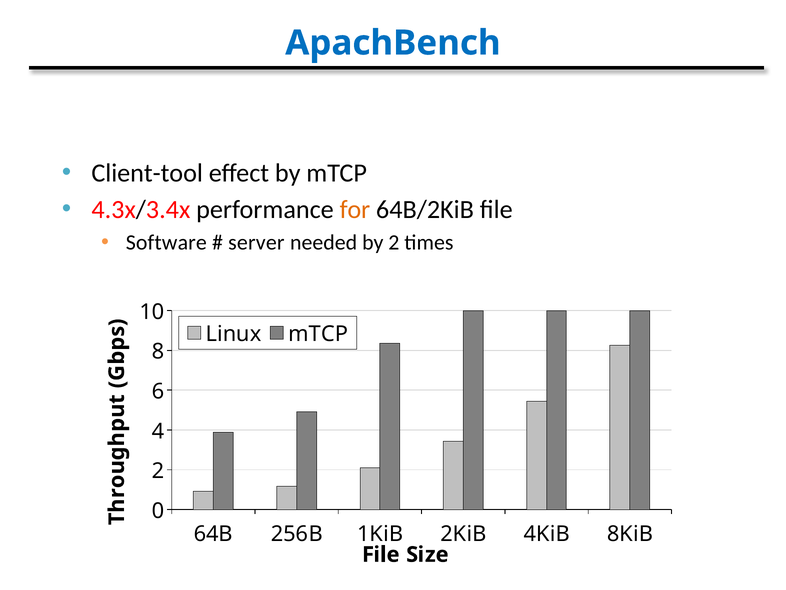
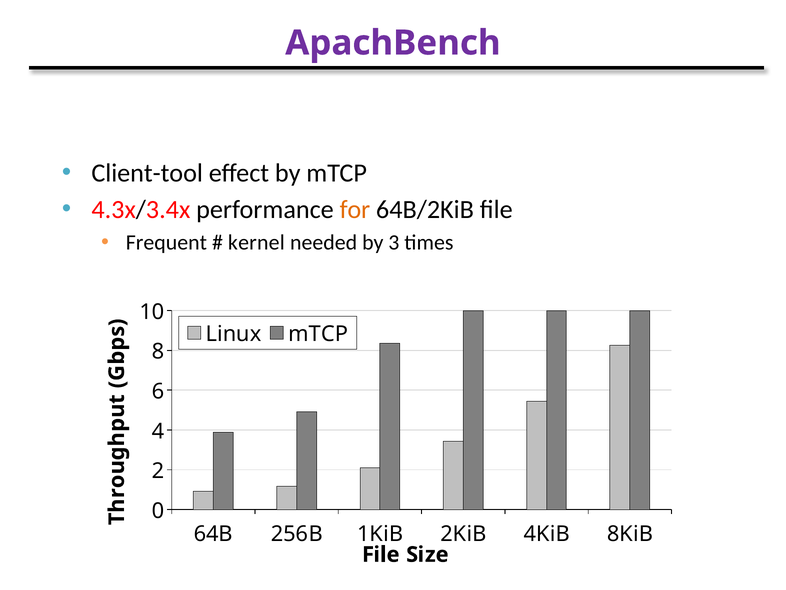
ApachBench colour: blue -> purple
Software: Software -> Frequent
server: server -> kernel
by 2: 2 -> 3
